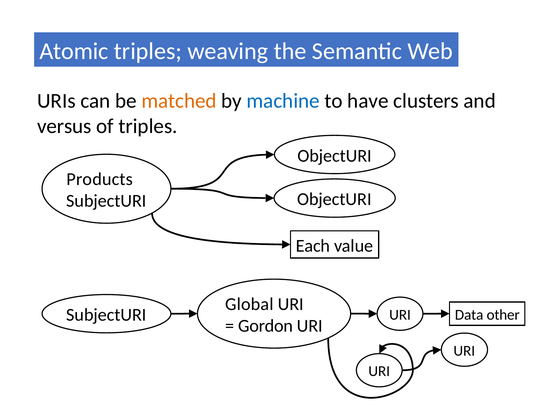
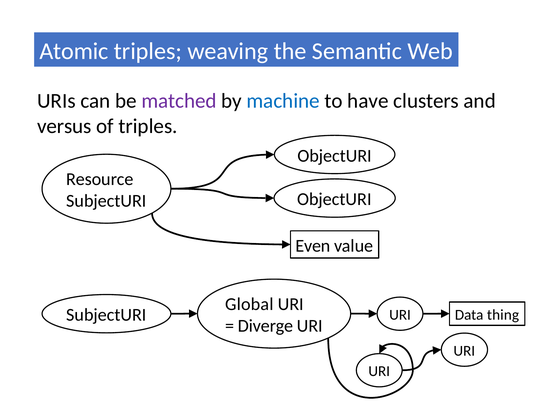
matched colour: orange -> purple
Products: Products -> Resource
Each: Each -> Even
other: other -> thing
Gordon: Gordon -> Diverge
